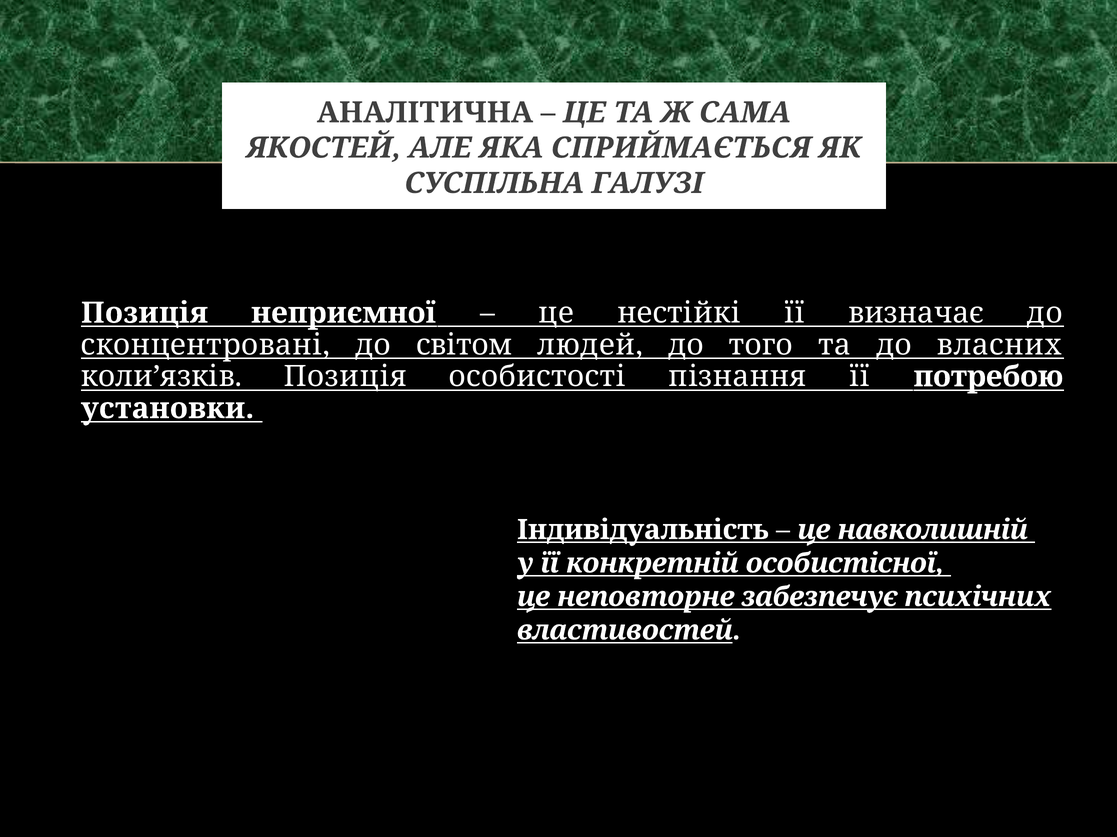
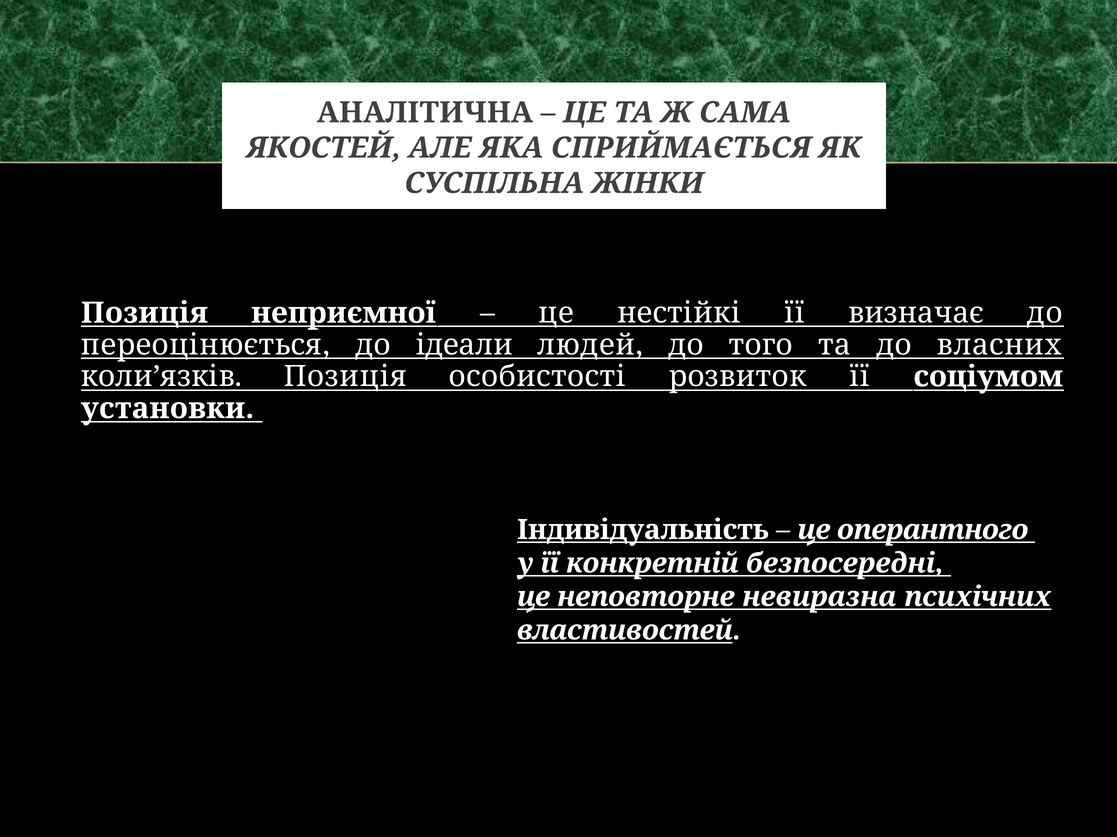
ГАЛУЗІ: ГАЛУЗІ -> ЖІНКИ
сконцентровані: сконцентровані -> переоцінюється
світом: світом -> ідеали
пізнання: пізнання -> розвиток
потребою: потребою -> соціумом
навколишній: навколишній -> оперантного
особистісної: особистісної -> безпосередні
забезпечує: забезпечує -> невиразна
